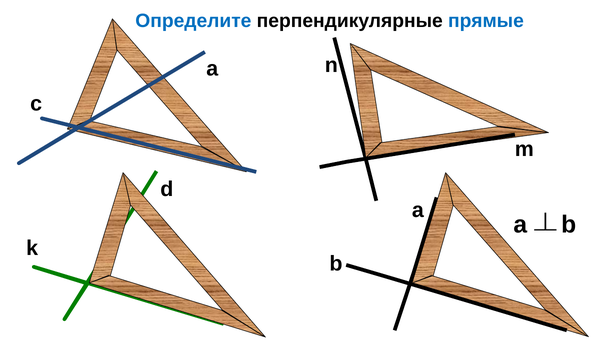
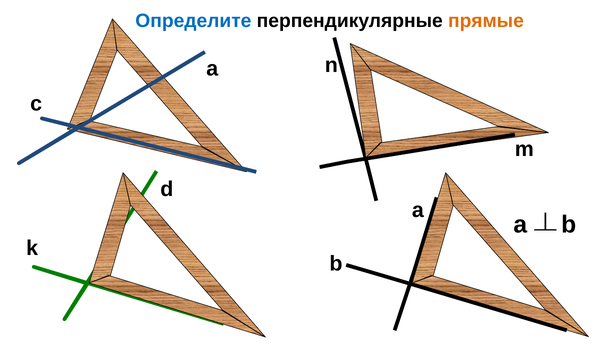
прямые colour: blue -> orange
